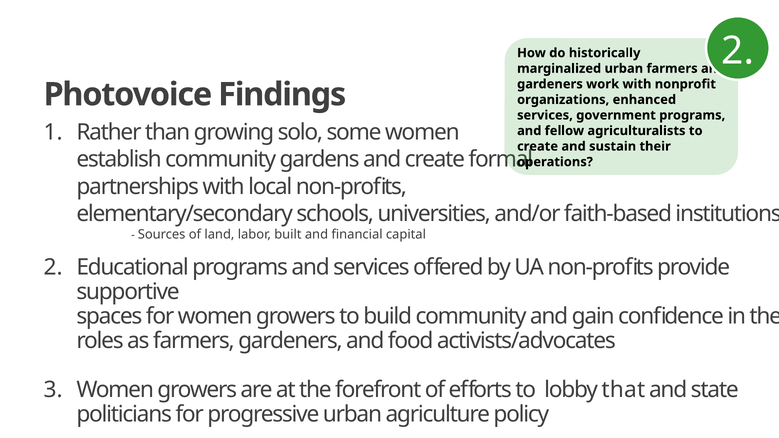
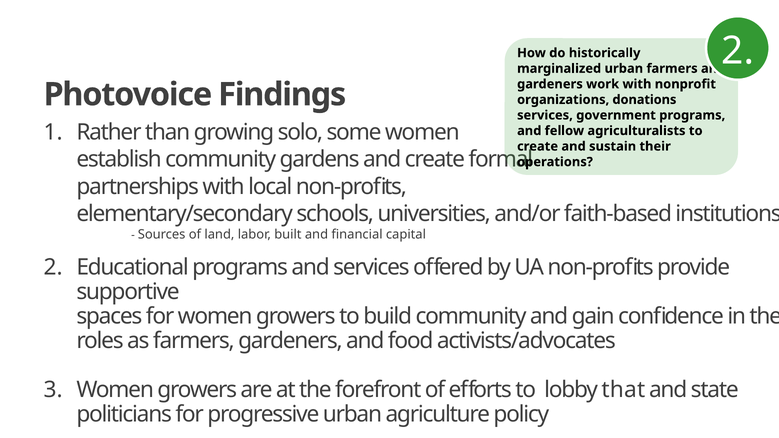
enhanced: enhanced -> donations
